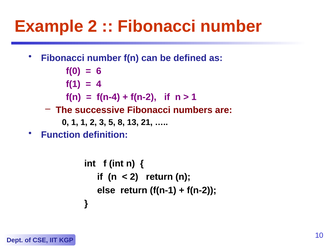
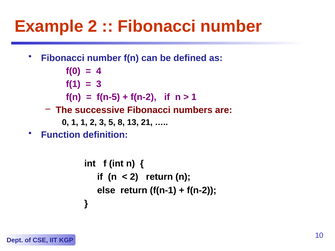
6: 6 -> 4
4 at (99, 84): 4 -> 3
f(n-4: f(n-4 -> f(n-5
